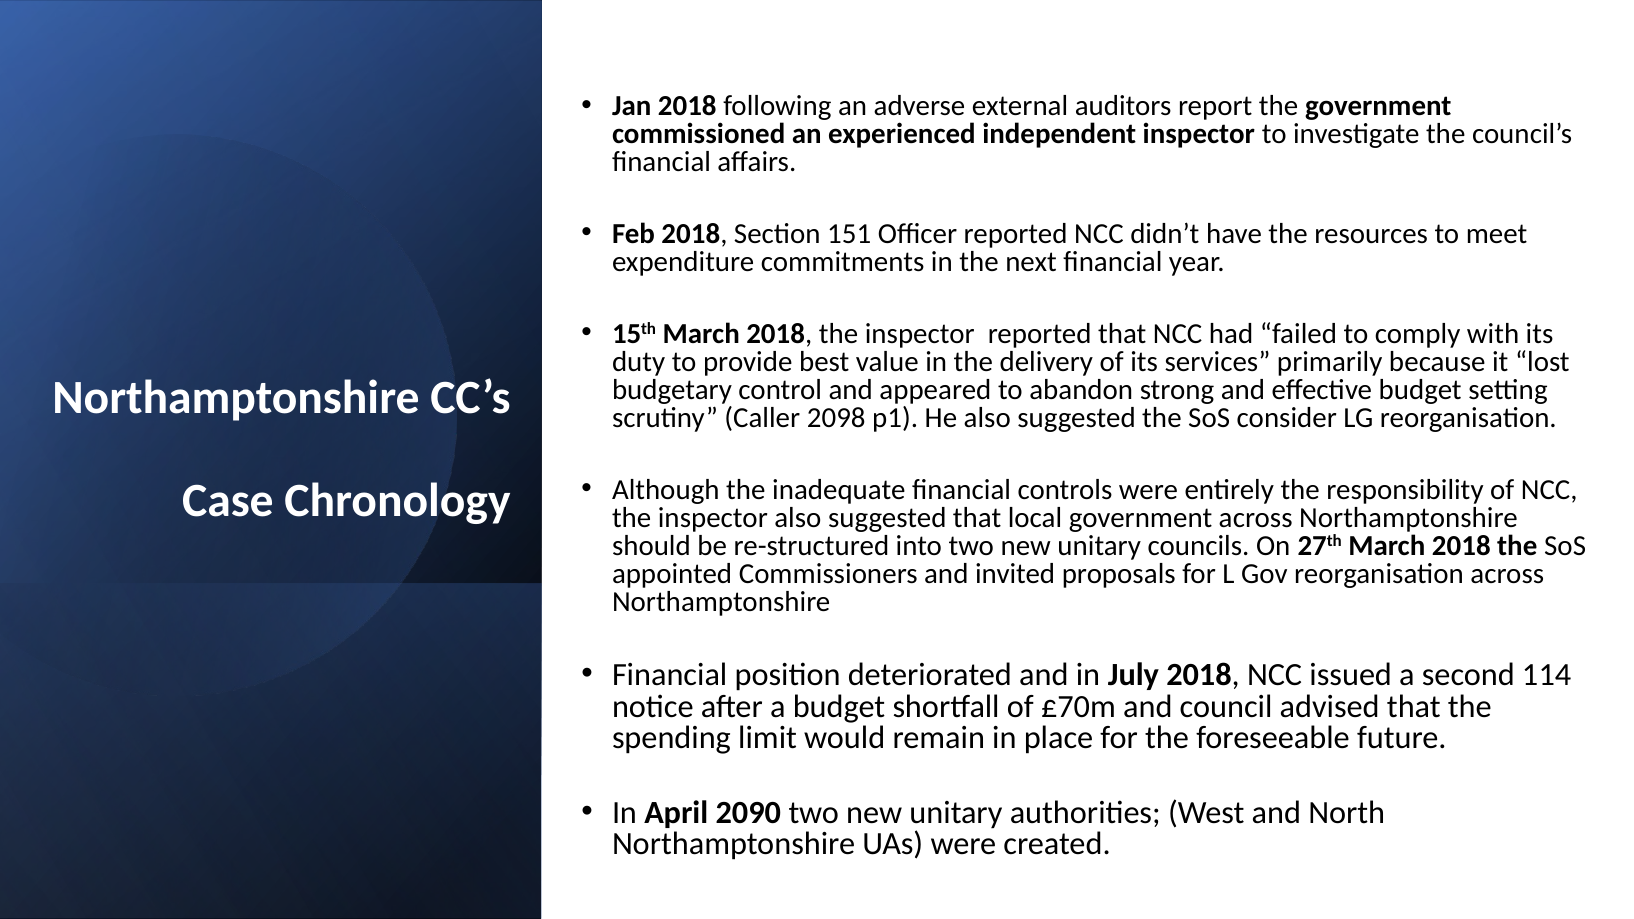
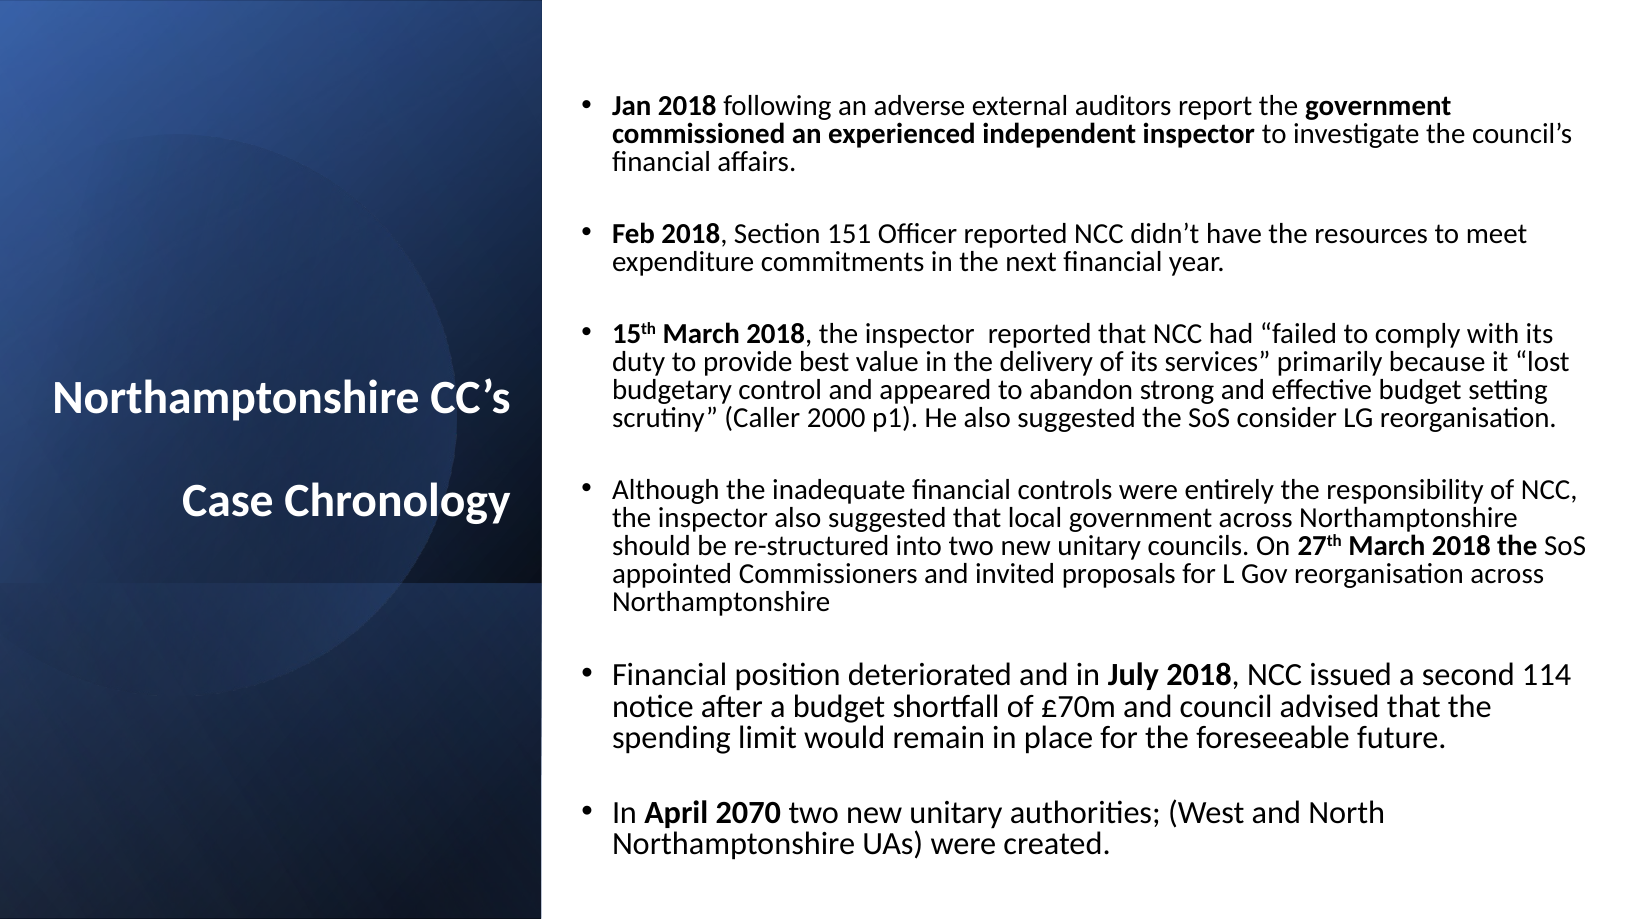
2098: 2098 -> 2000
2090: 2090 -> 2070
